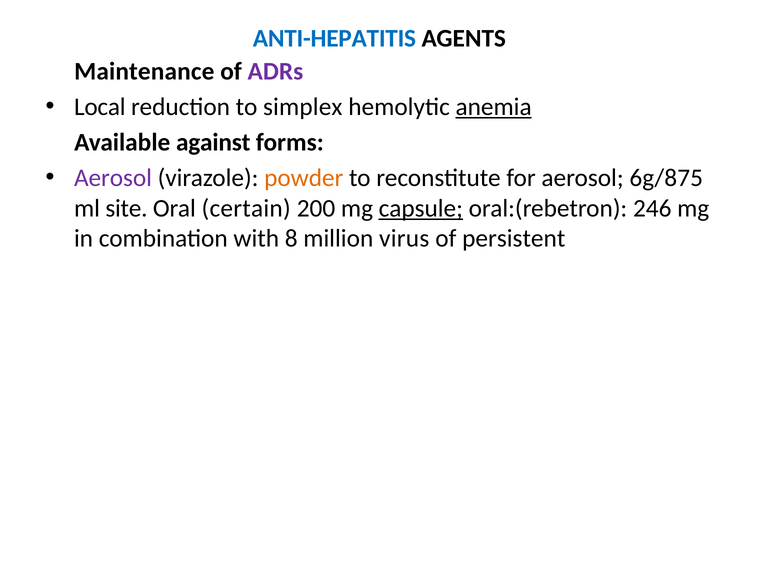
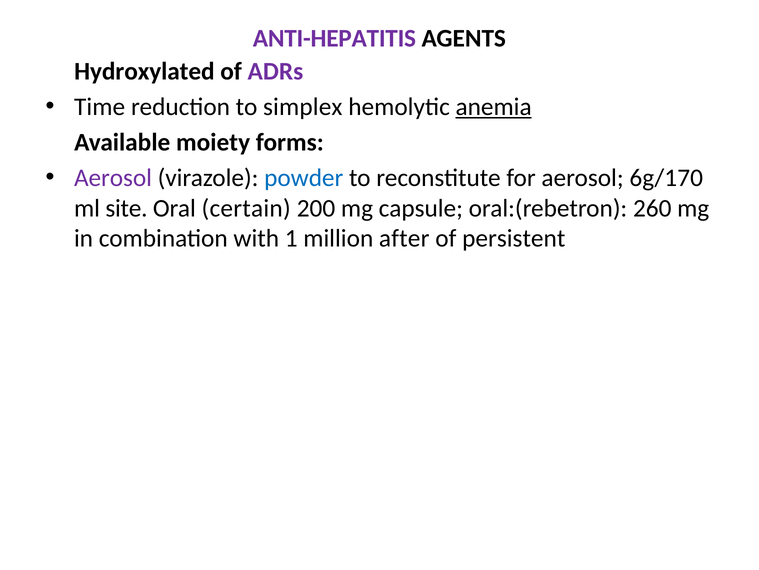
ANTI-HEPATITIS colour: blue -> purple
Maintenance: Maintenance -> Hydroxylated
Local: Local -> Time
against: against -> moiety
powder colour: orange -> blue
6g/875: 6g/875 -> 6g/170
capsule underline: present -> none
246: 246 -> 260
8: 8 -> 1
virus: virus -> after
